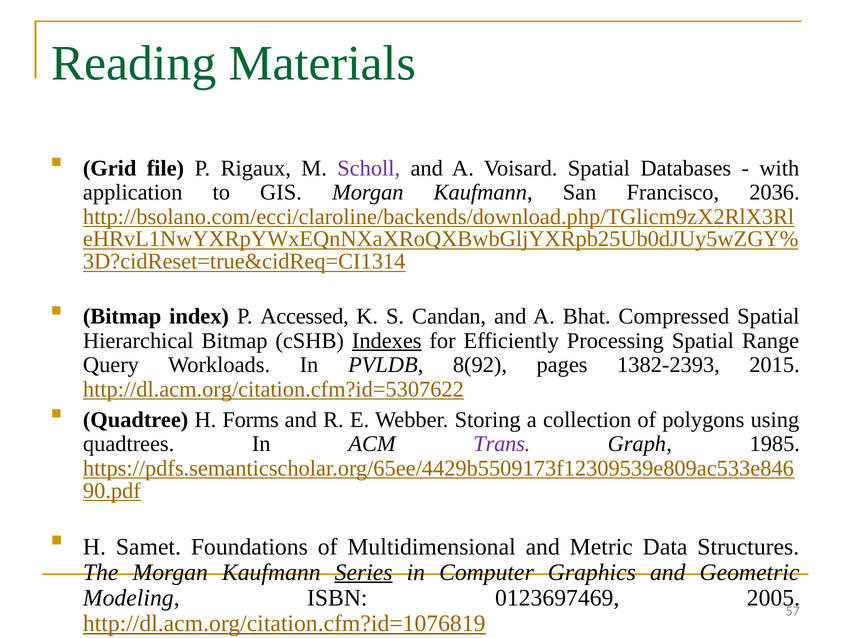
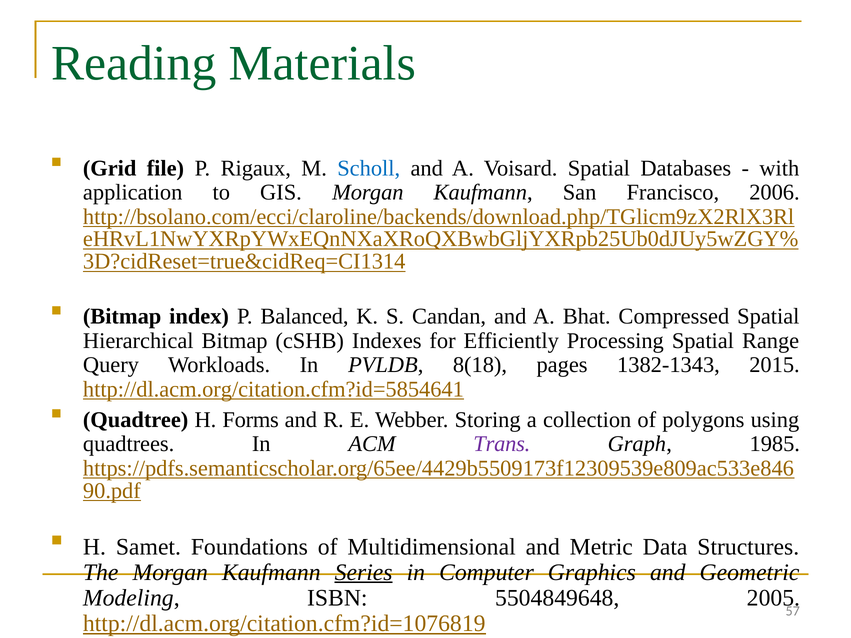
Scholl colour: purple -> blue
2036: 2036 -> 2006
Accessed: Accessed -> Balanced
Indexes underline: present -> none
8(92: 8(92 -> 8(18
1382-2393: 1382-2393 -> 1382-1343
http://dl.acm.org/citation.cfm?id=5307622: http://dl.acm.org/citation.cfm?id=5307622 -> http://dl.acm.org/citation.cfm?id=5854641
0123697469: 0123697469 -> 5504849648
